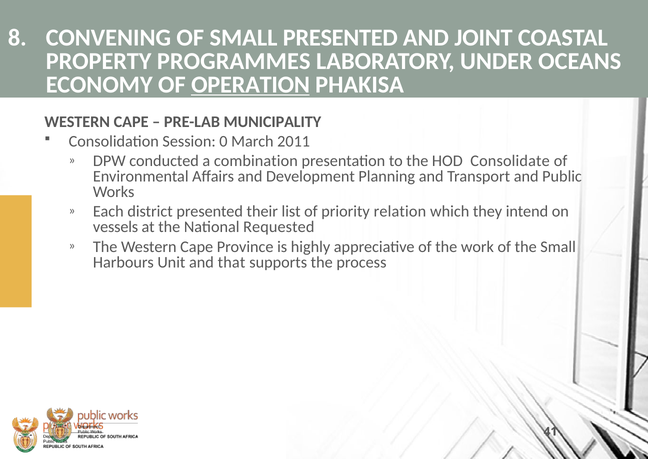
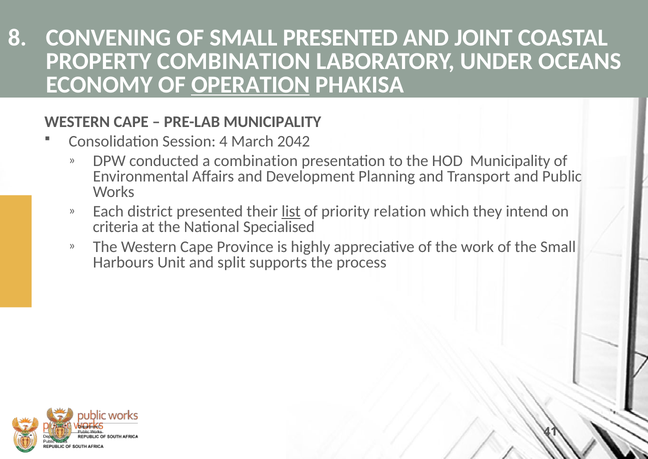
PROPERTY PROGRAMMES: PROGRAMMES -> COMBINATION
0: 0 -> 4
2011: 2011 -> 2042
HOD Consolidate: Consolidate -> Municipality
list underline: none -> present
vessels: vessels -> criteria
Requested: Requested -> Specialised
that: that -> split
